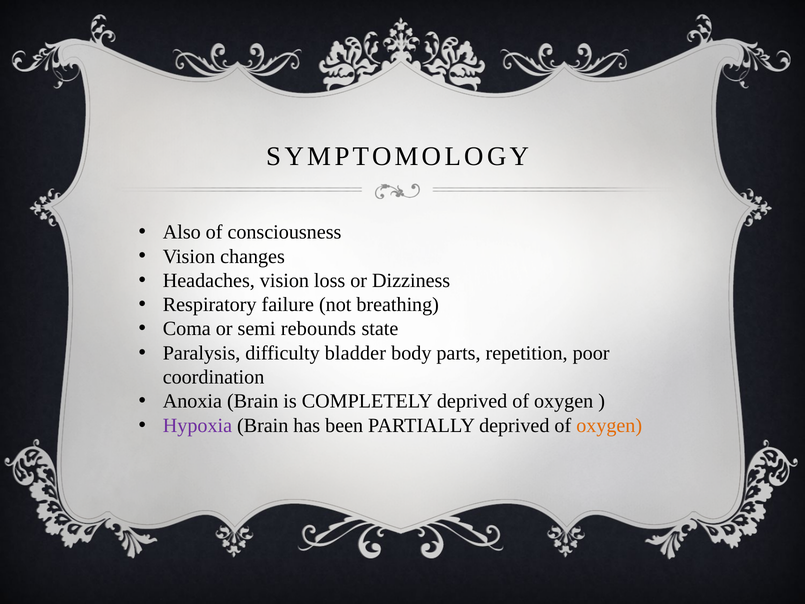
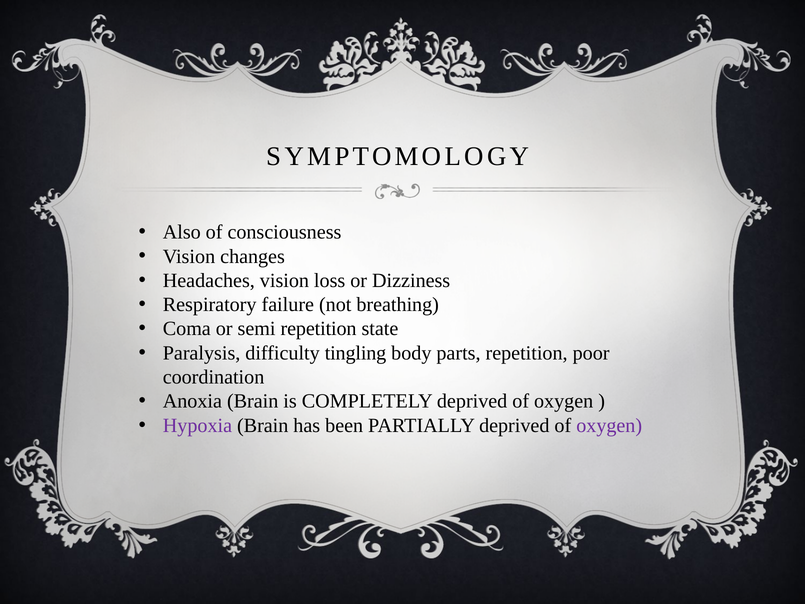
semi rebounds: rebounds -> repetition
bladder: bladder -> tingling
oxygen at (609, 425) colour: orange -> purple
